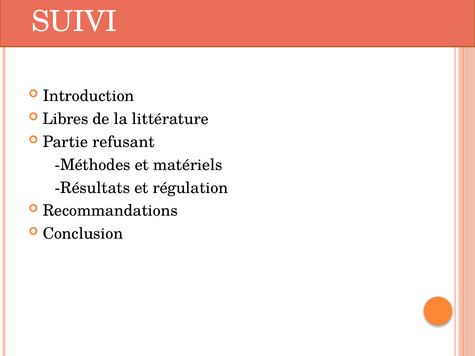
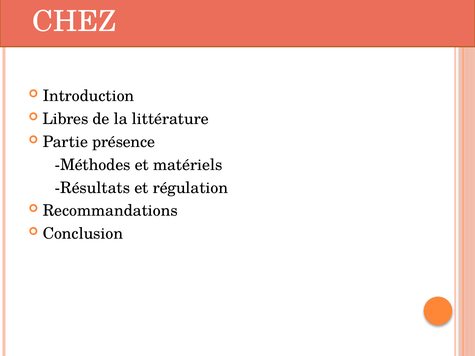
SUIVI: SUIVI -> CHEZ
refusant: refusant -> présence
